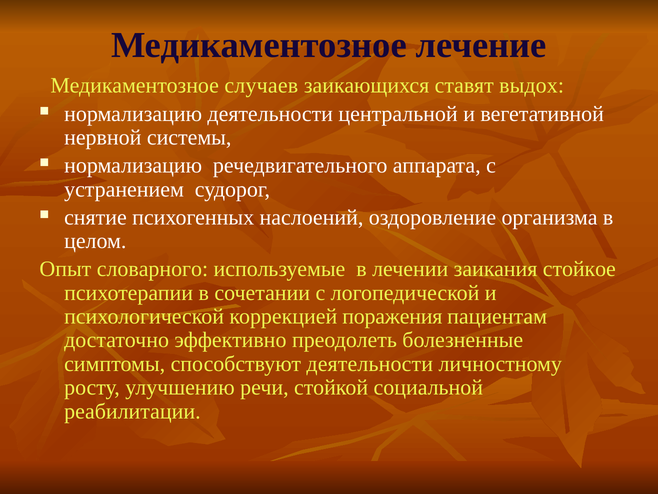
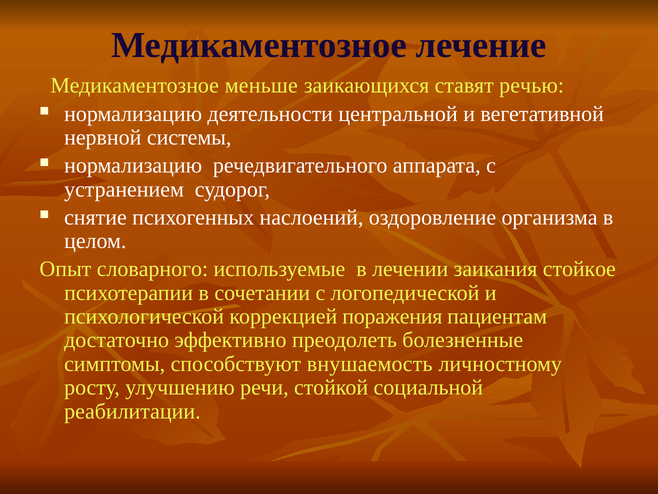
случаев: случаев -> меньше
выдох: выдох -> речью
способствуют деятельности: деятельности -> внушаемость
